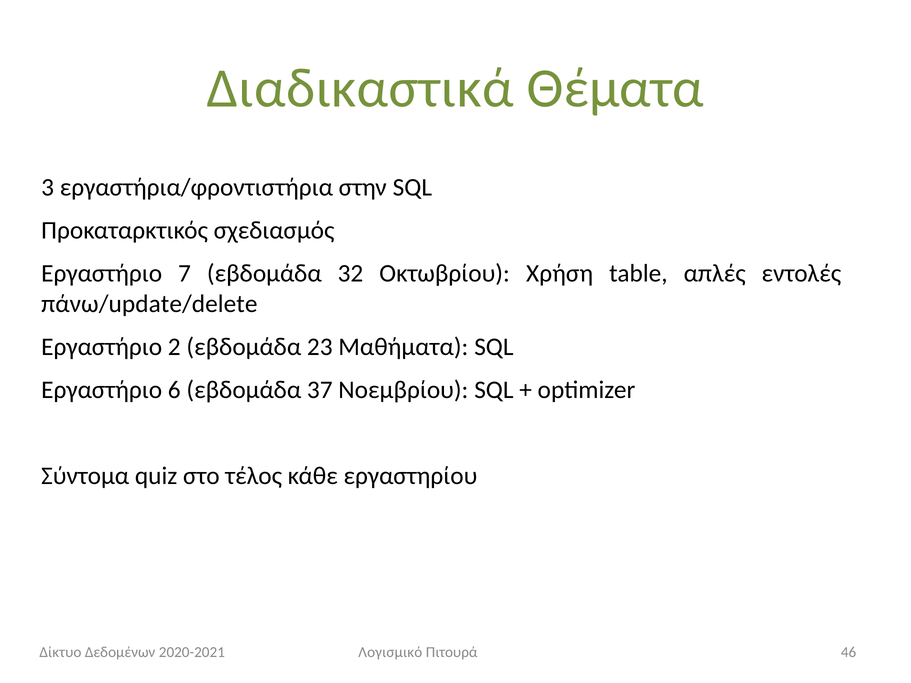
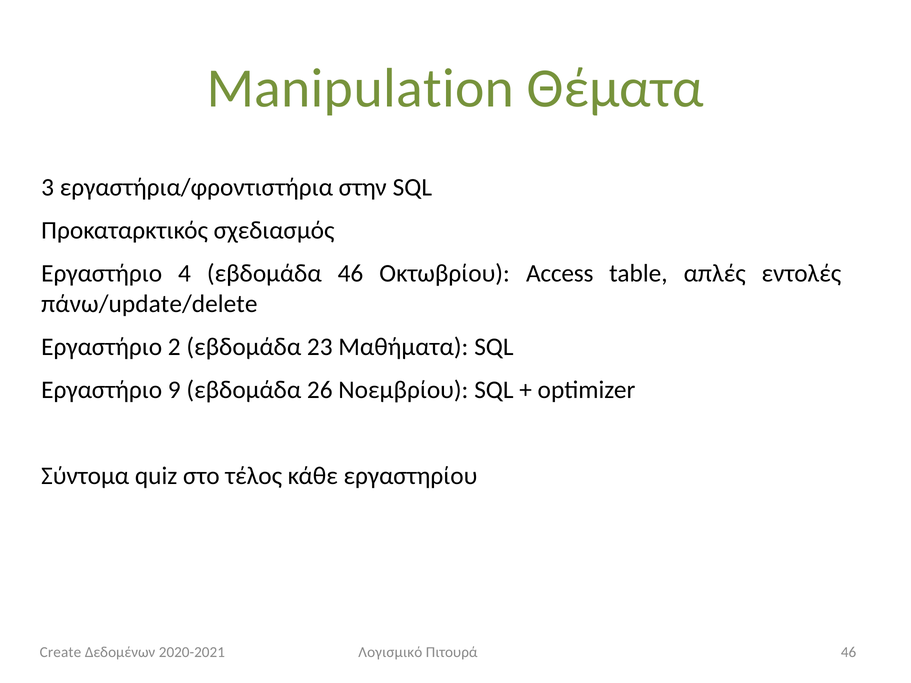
Διαδικαστικά: Διαδικαστικά -> Manipulation
7: 7 -> 4
εβδομάδα 32: 32 -> 46
Χρήση: Χρήση -> Access
6: 6 -> 9
37: 37 -> 26
Δίκτυο: Δίκτυο -> Create
